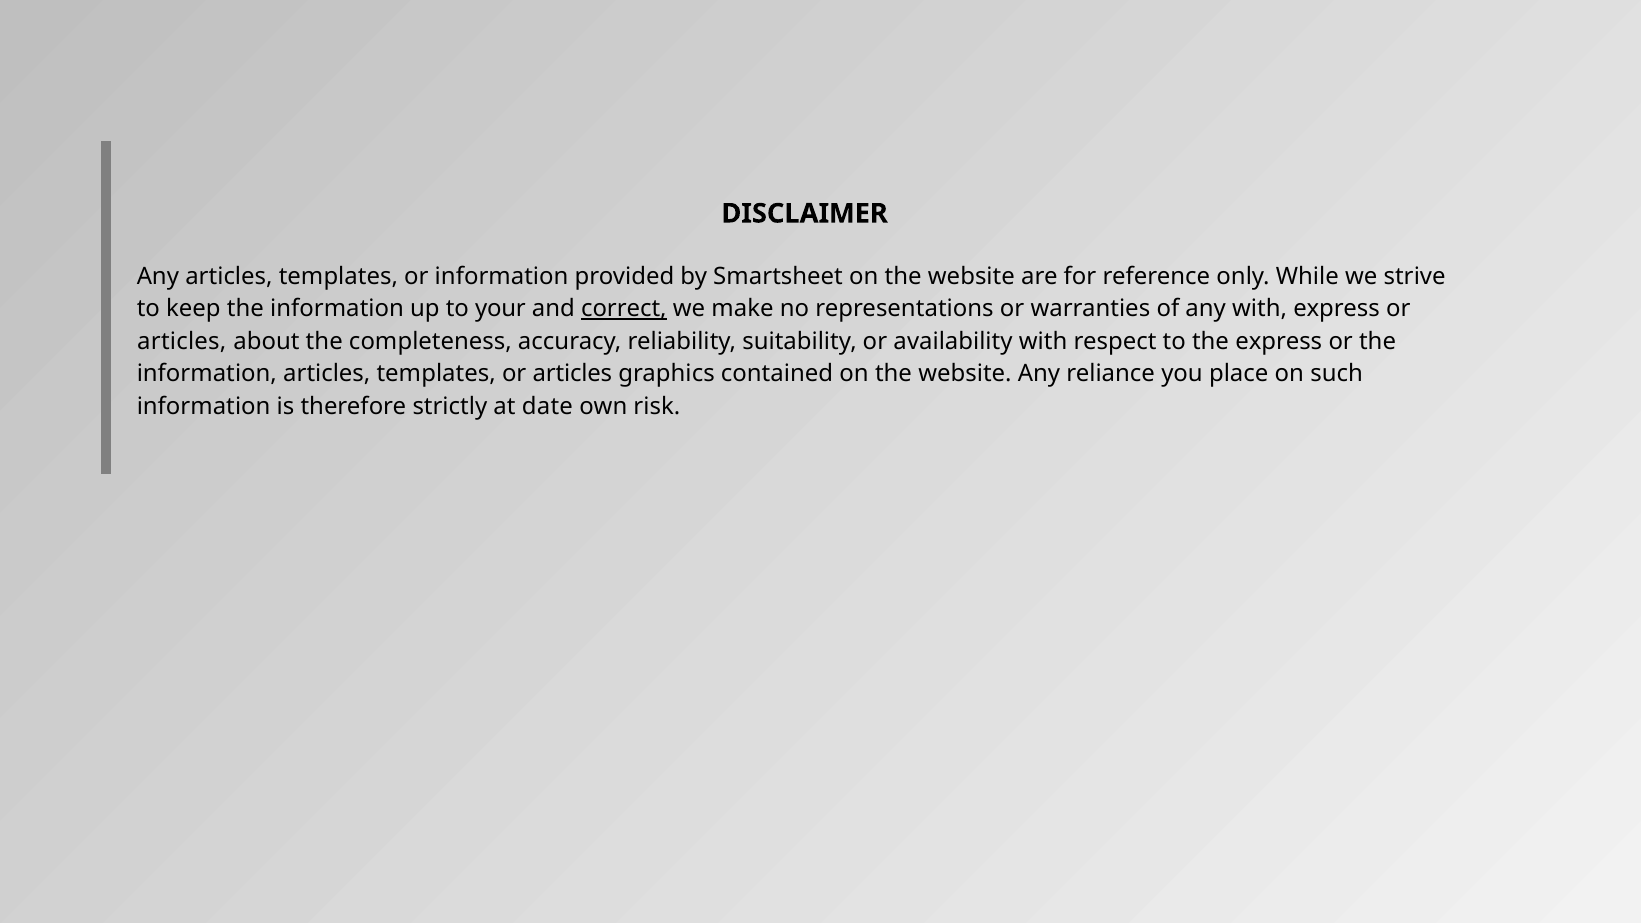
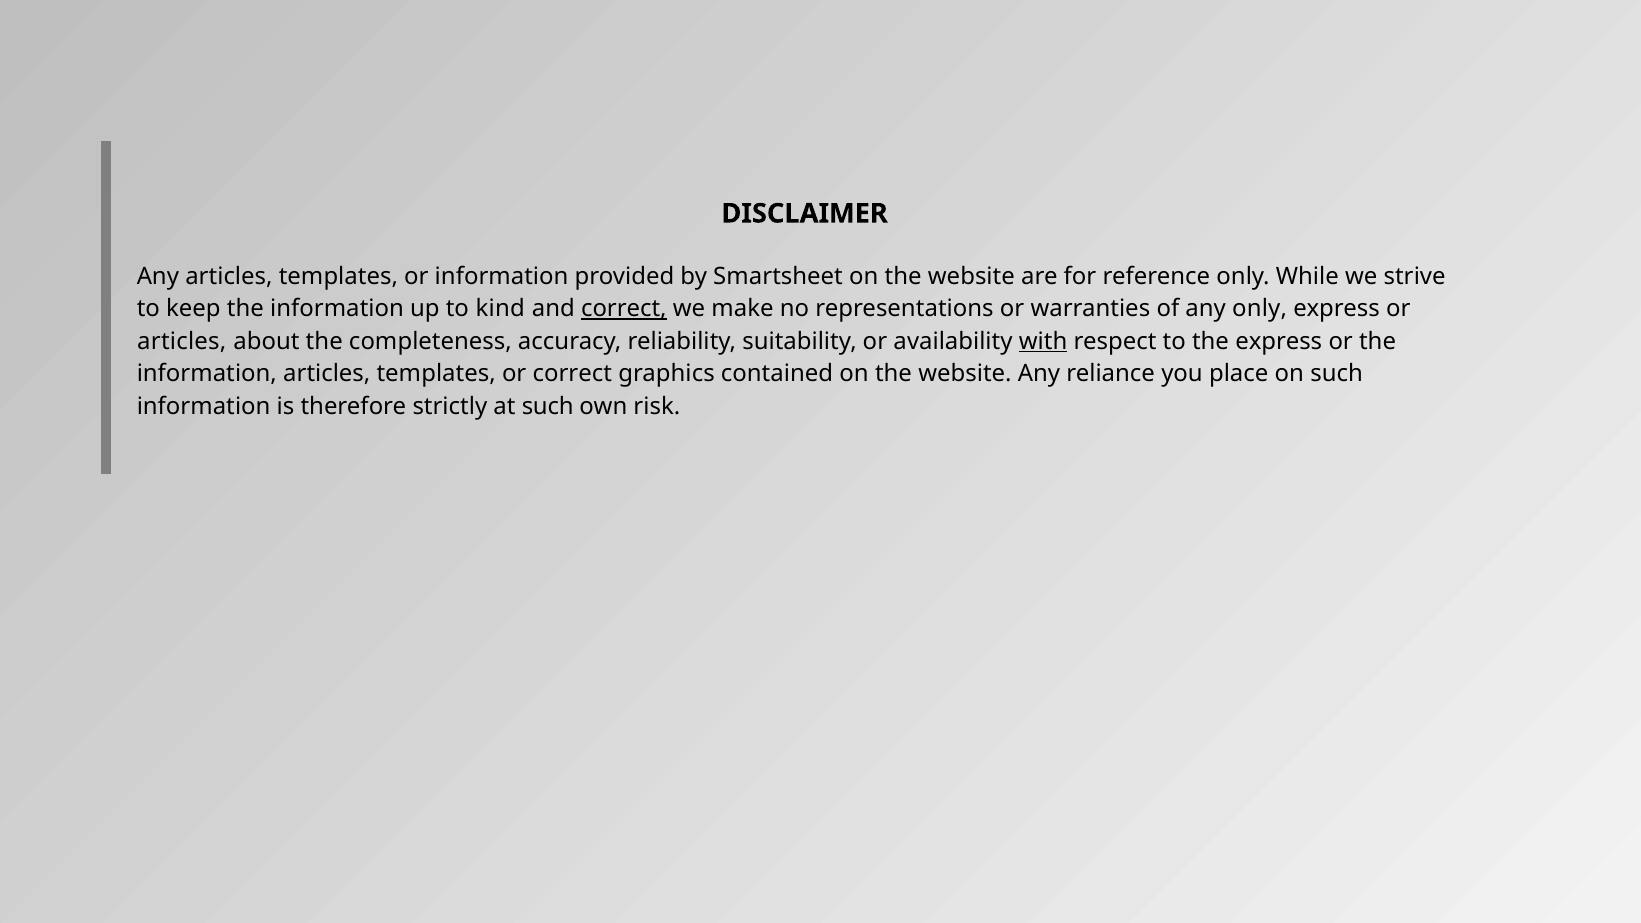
your: your -> kind
any with: with -> only
with at (1043, 341) underline: none -> present
templates or articles: articles -> correct
at date: date -> such
